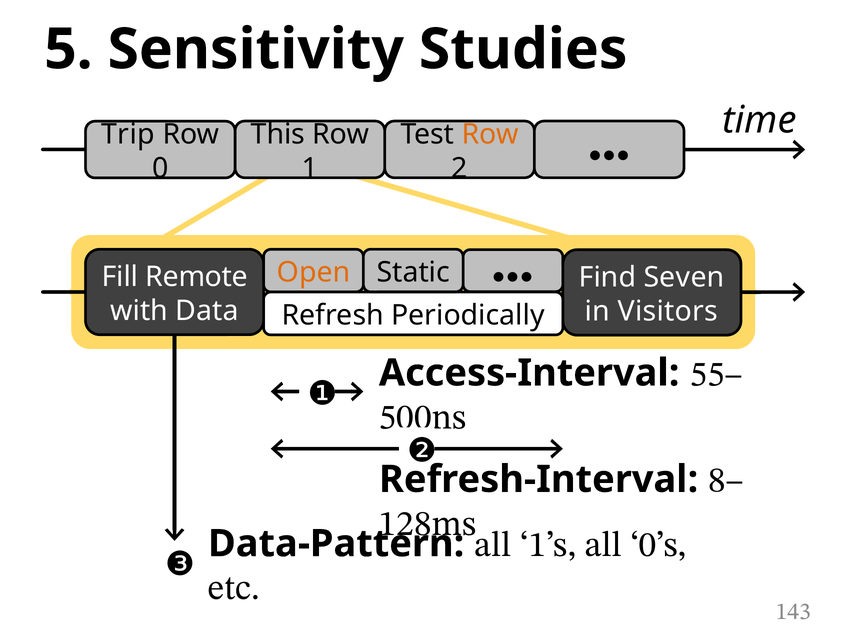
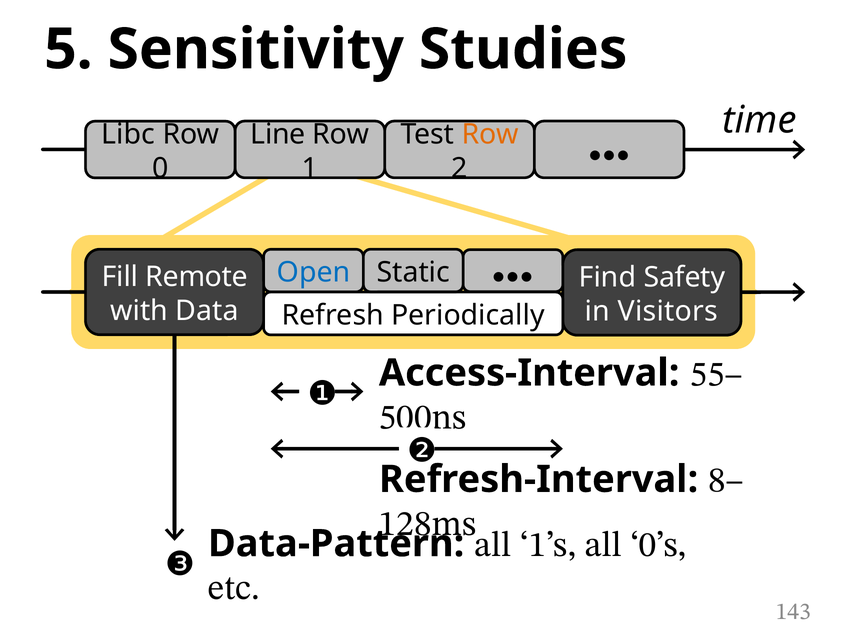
This: This -> Line
Trip: Trip -> Libc
Seven: Seven -> Safety
Open colour: orange -> blue
